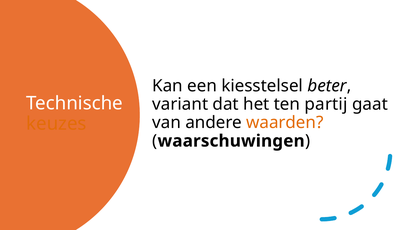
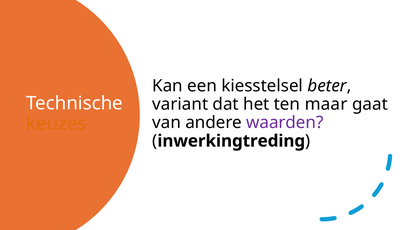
partij: partij -> maar
waarden colour: orange -> purple
waarschuwingen: waarschuwingen -> inwerkingtreding
